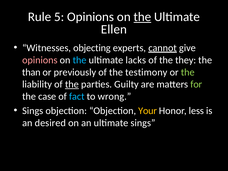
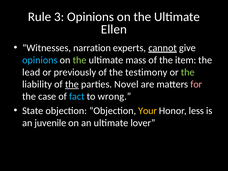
5: 5 -> 3
the at (142, 17) underline: present -> none
objecting: objecting -> narration
opinions at (40, 60) colour: pink -> light blue
the at (80, 60) colour: light blue -> light green
lacks: lacks -> mass
they: they -> item
than: than -> lead
Guilty: Guilty -> Novel
for colour: light green -> pink
Sings at (33, 111): Sings -> State
desired: desired -> juvenile
ultimate sings: sings -> lover
